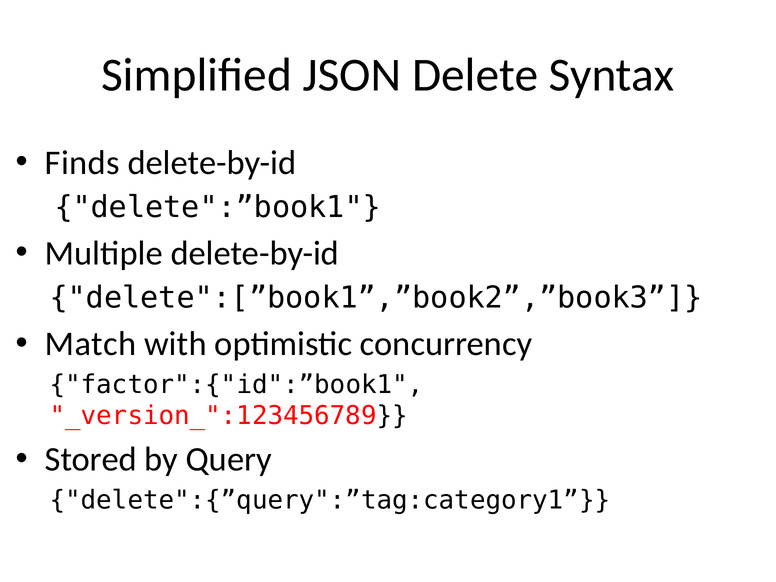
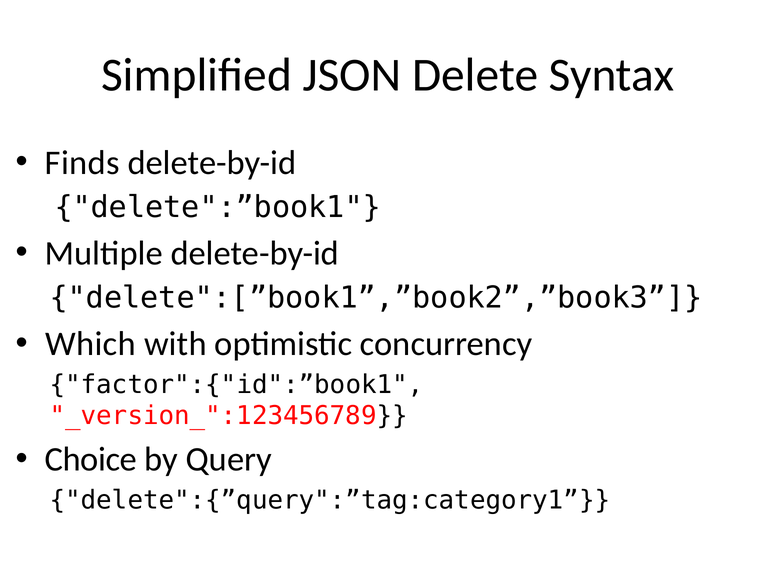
Match: Match -> Which
Stored: Stored -> Choice
